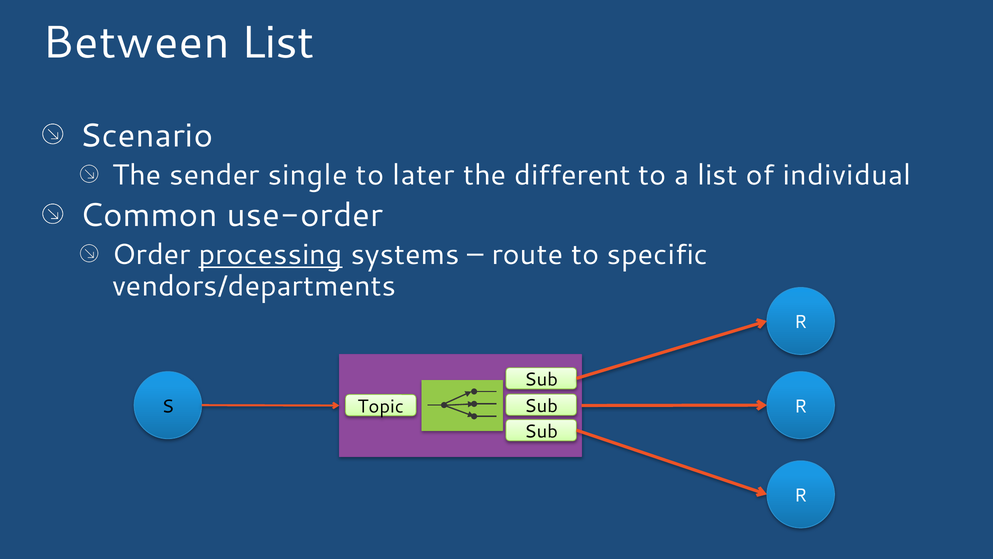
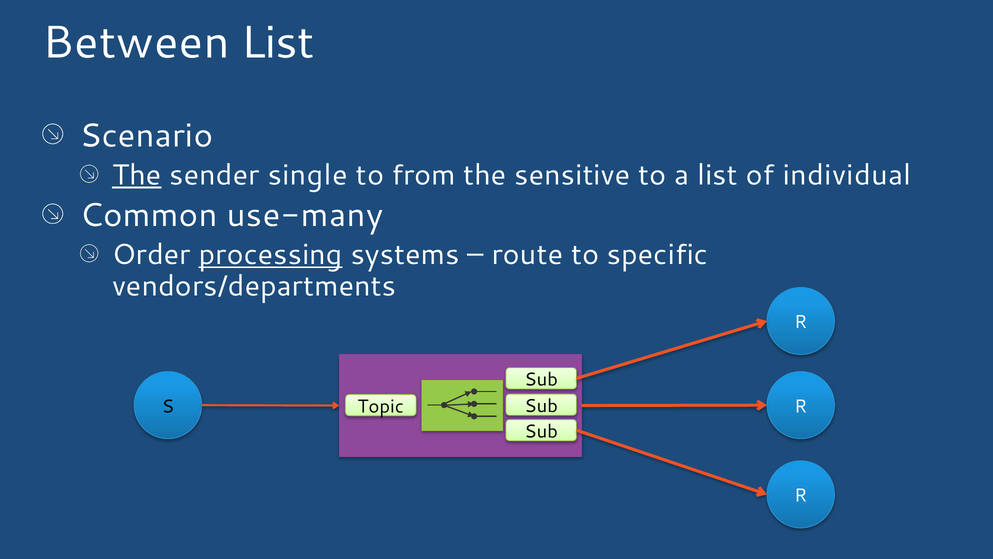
The at (137, 175) underline: none -> present
later: later -> from
different: different -> sensitive
use-order: use-order -> use-many
